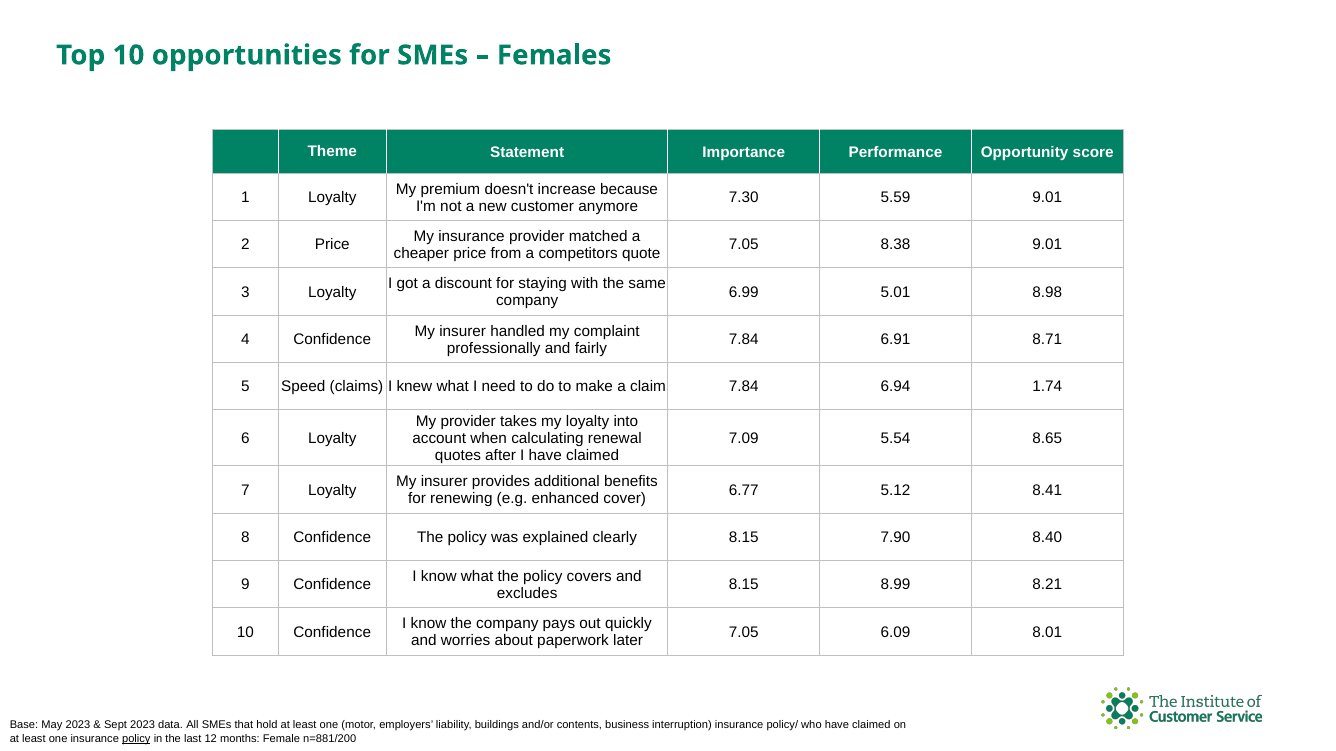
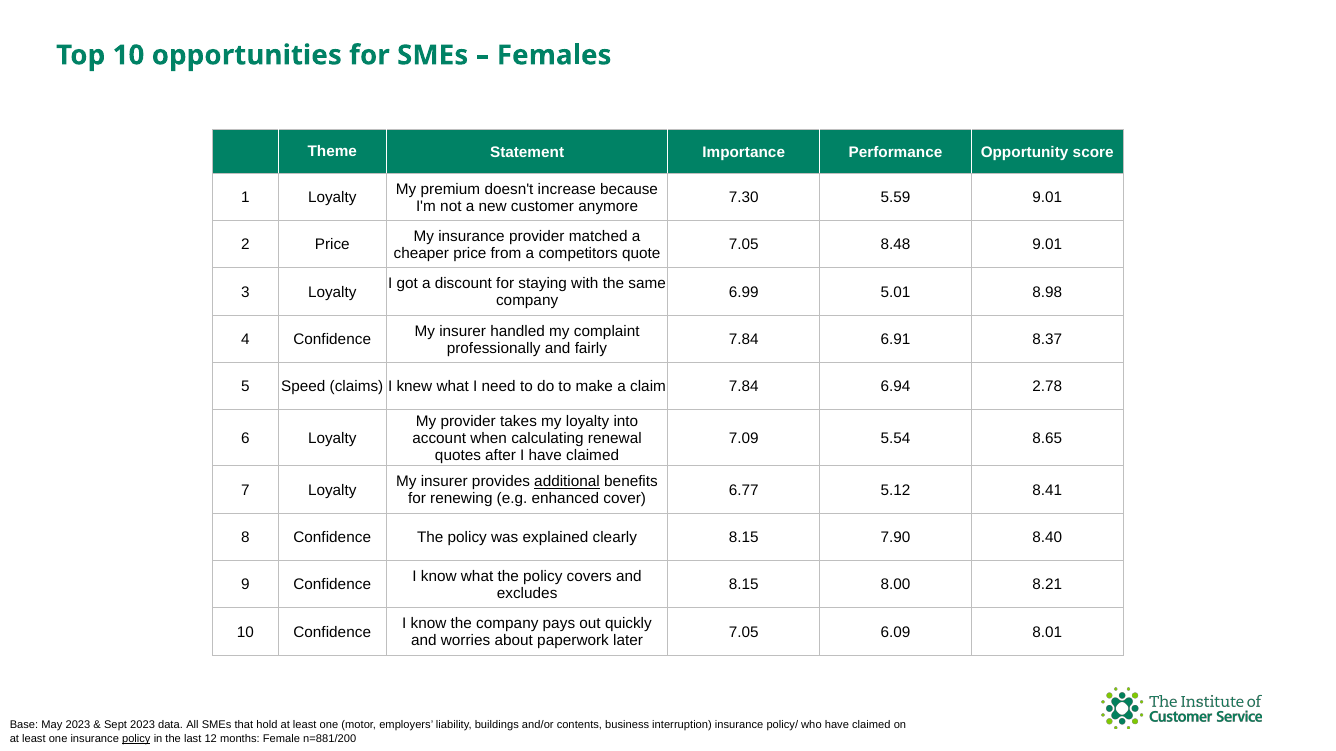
8.38: 8.38 -> 8.48
8.71: 8.71 -> 8.37
1.74: 1.74 -> 2.78
additional underline: none -> present
8.99: 8.99 -> 8.00
